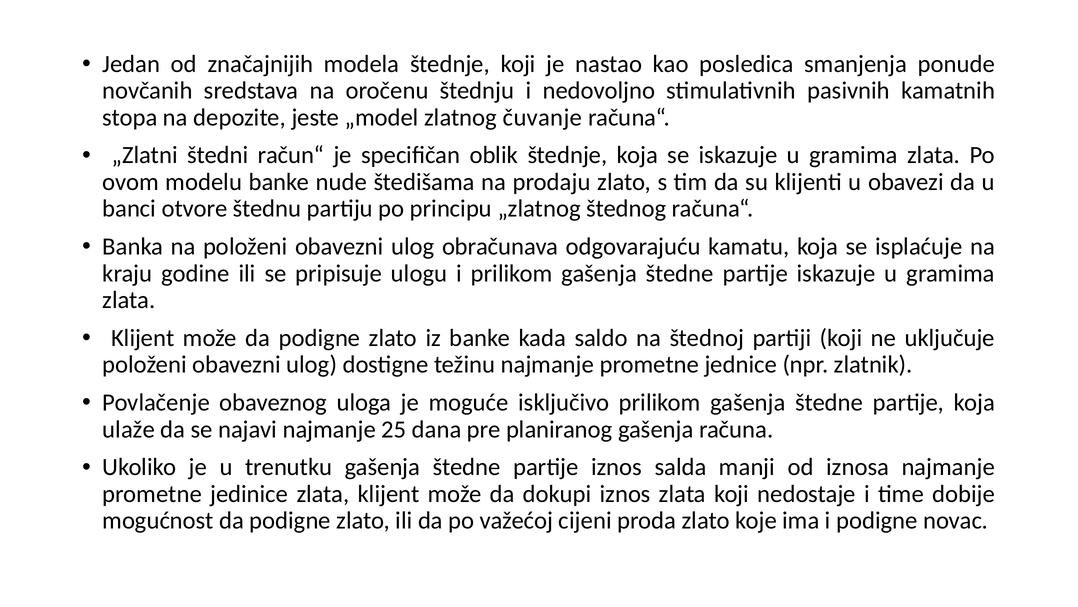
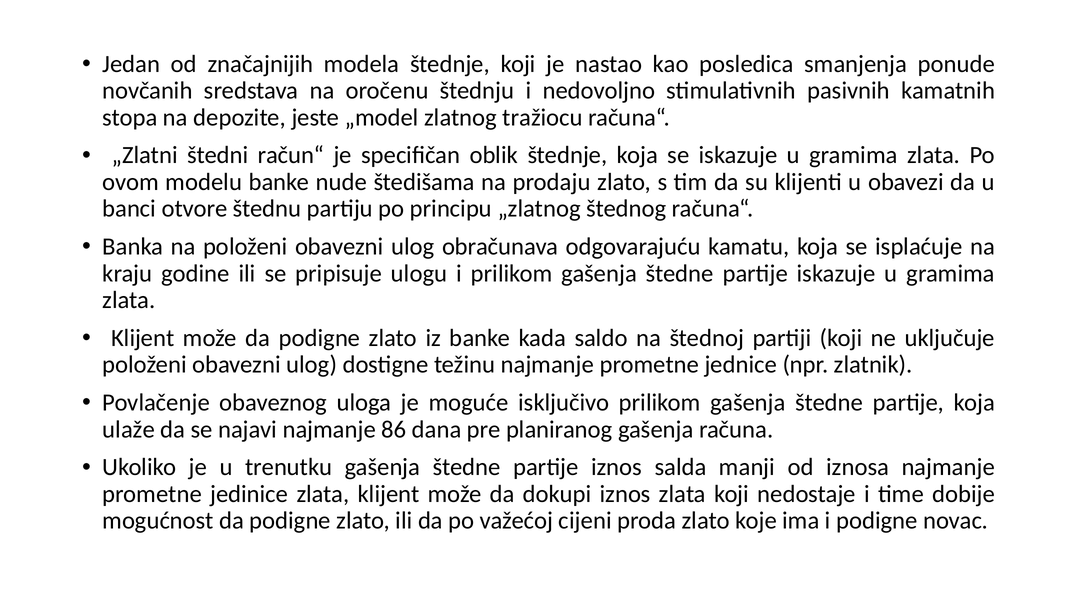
čuvanje: čuvanje -> tražiocu
25: 25 -> 86
